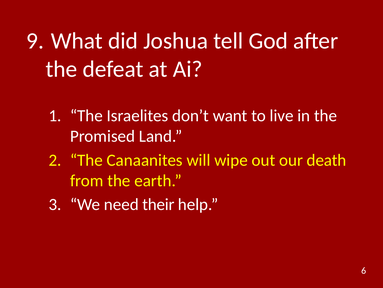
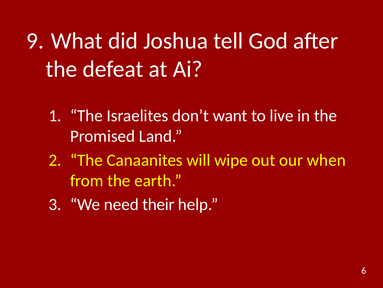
death: death -> when
